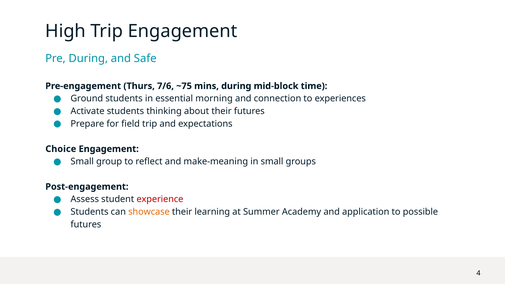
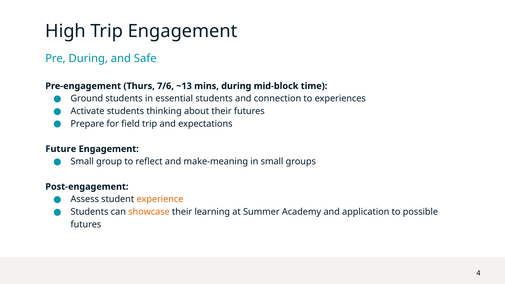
~75: ~75 -> ~13
essential morning: morning -> students
Choice: Choice -> Future
experience colour: red -> orange
